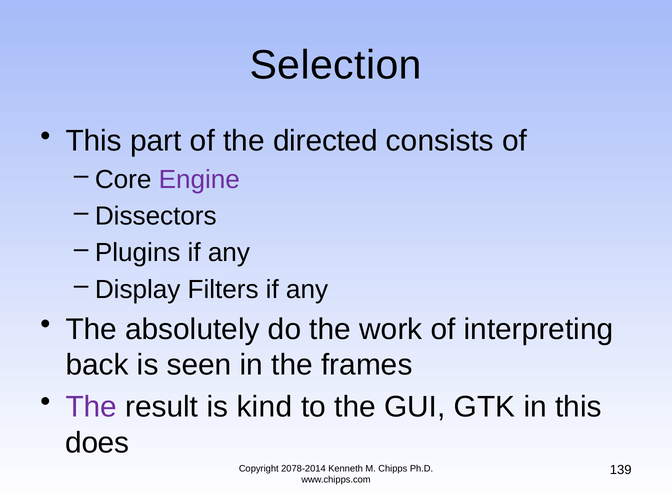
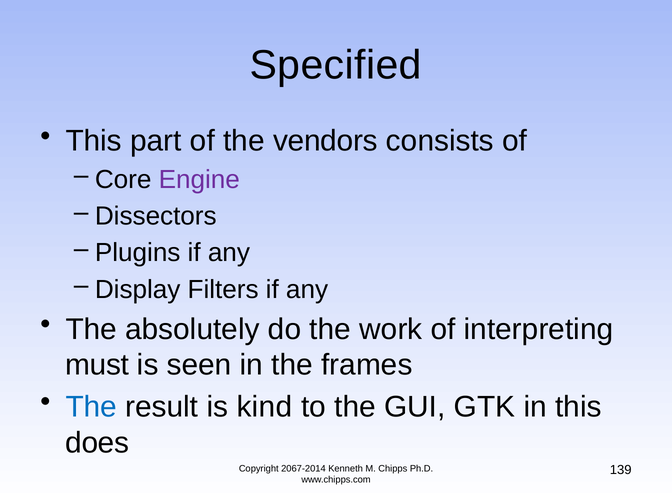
Selection: Selection -> Specified
directed: directed -> vendors
back: back -> must
The at (91, 407) colour: purple -> blue
2078-2014: 2078-2014 -> 2067-2014
